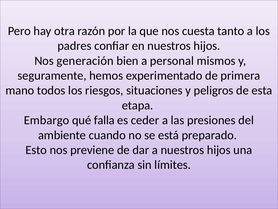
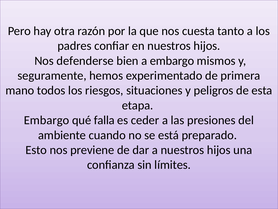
generación: generación -> defenderse
a personal: personal -> embargo
